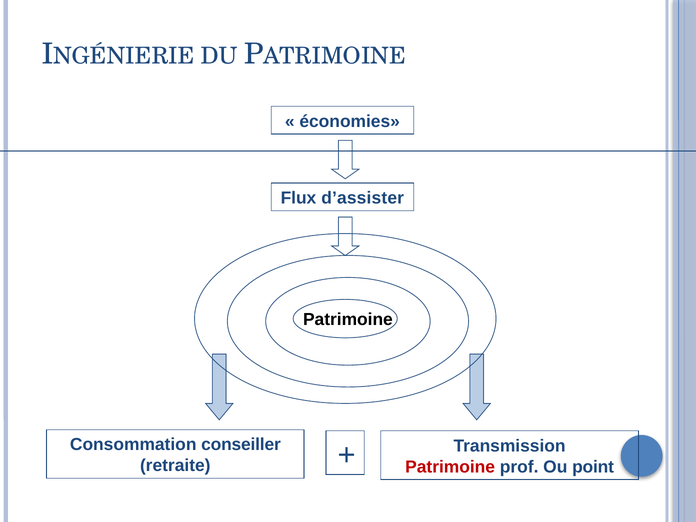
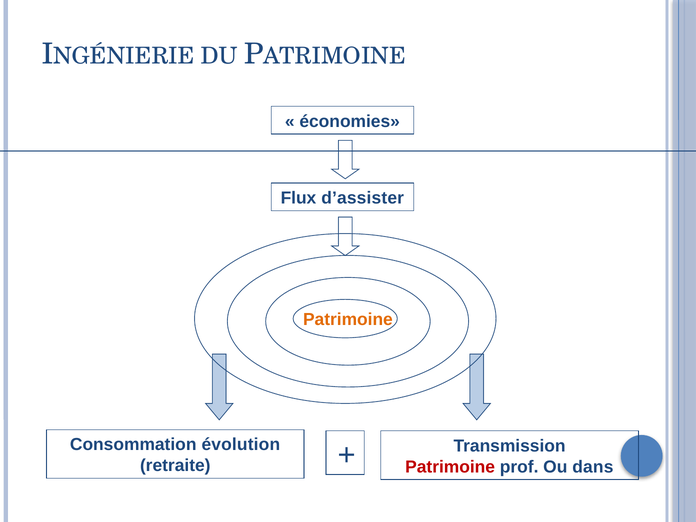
Patrimoine at (348, 319) colour: black -> orange
conseiller: conseiller -> évolution
point: point -> dans
